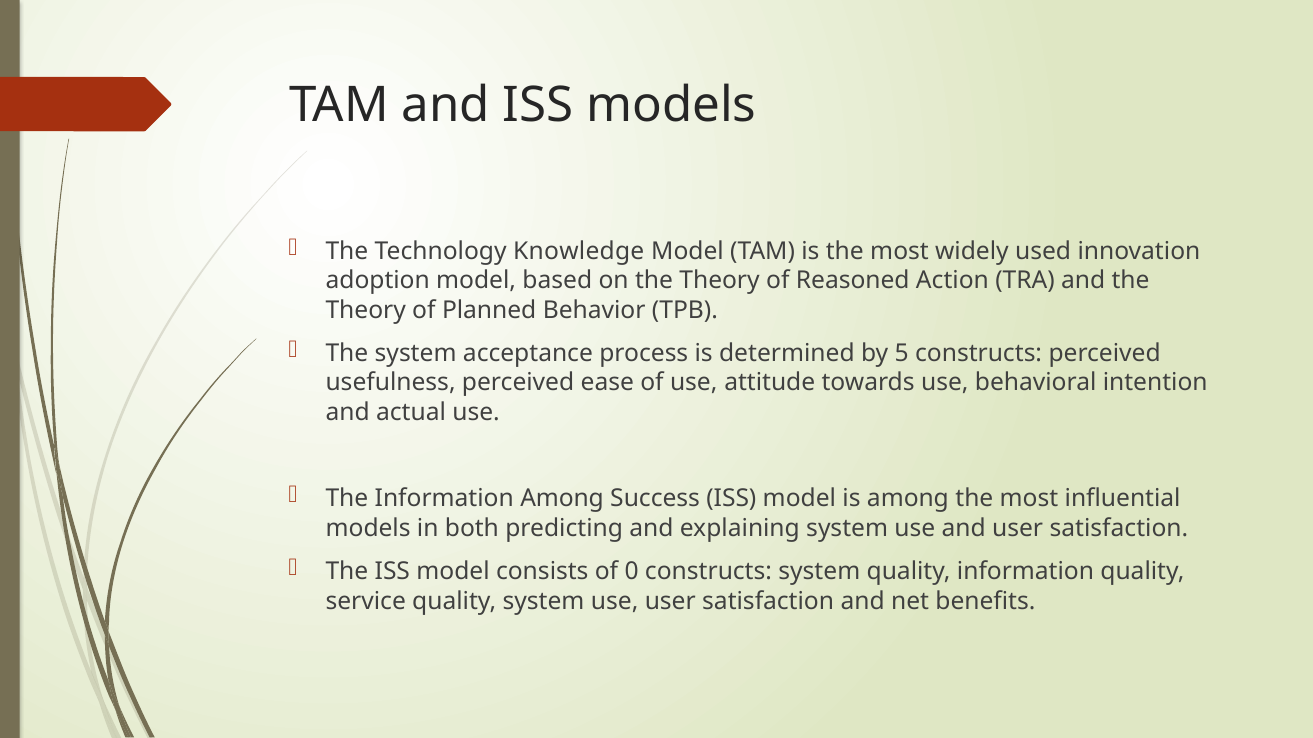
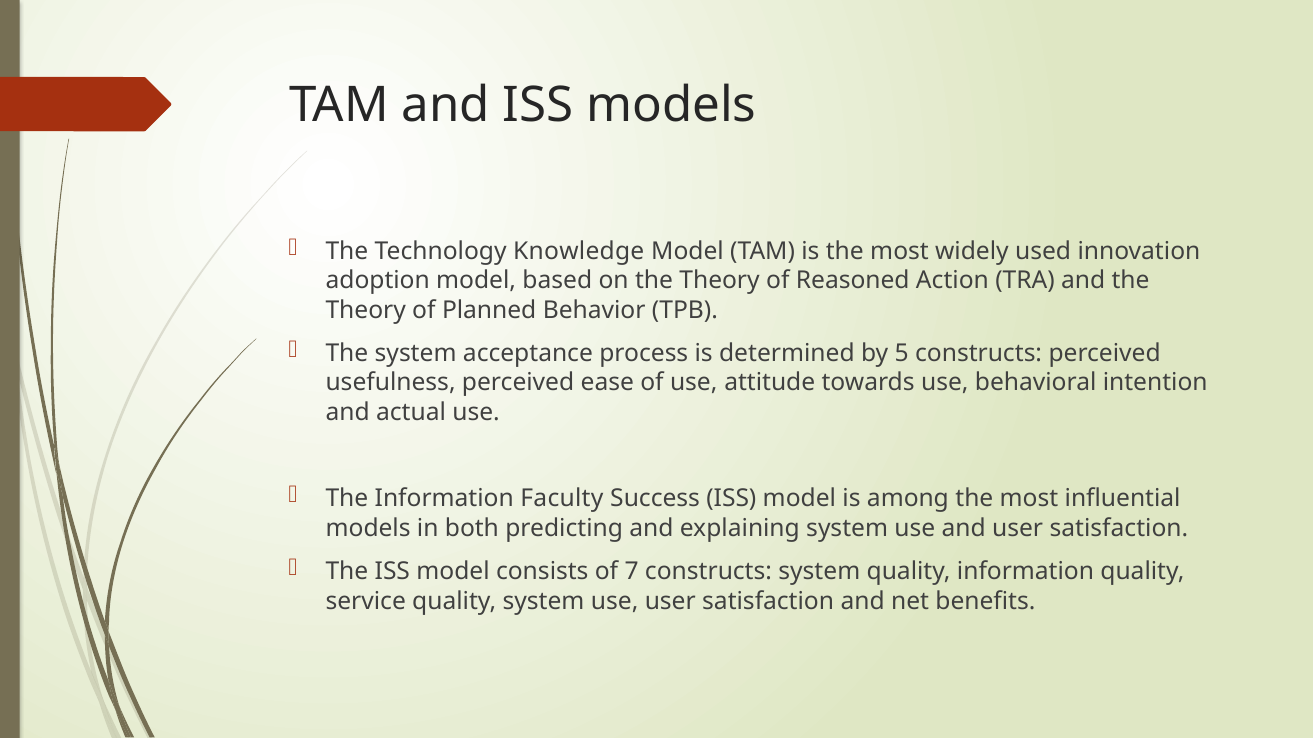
Information Among: Among -> Faculty
0: 0 -> 7
